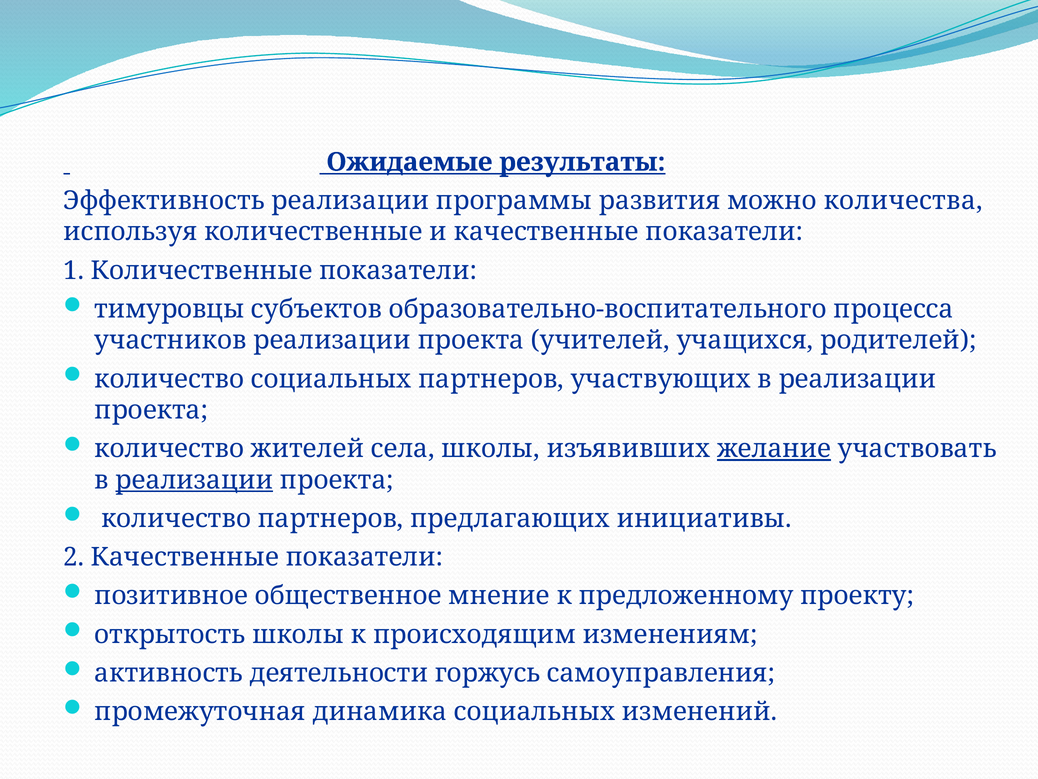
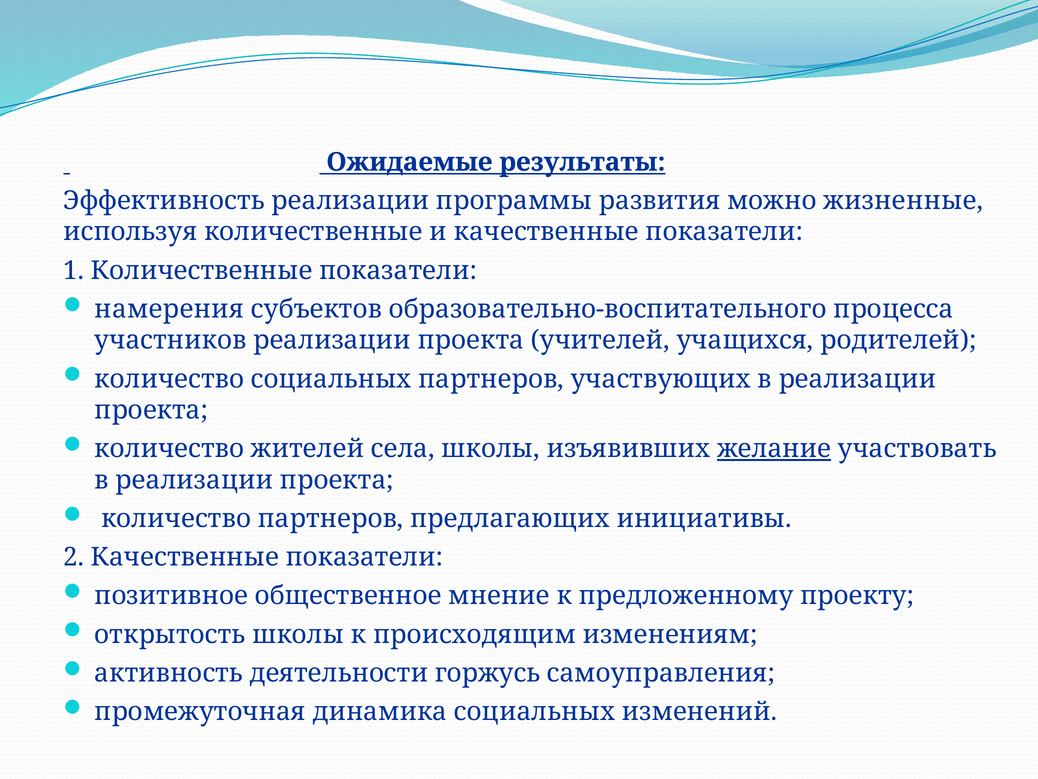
количества: количества -> жизненные
тимуровцы: тимуровцы -> намерения
реализации at (194, 480) underline: present -> none
